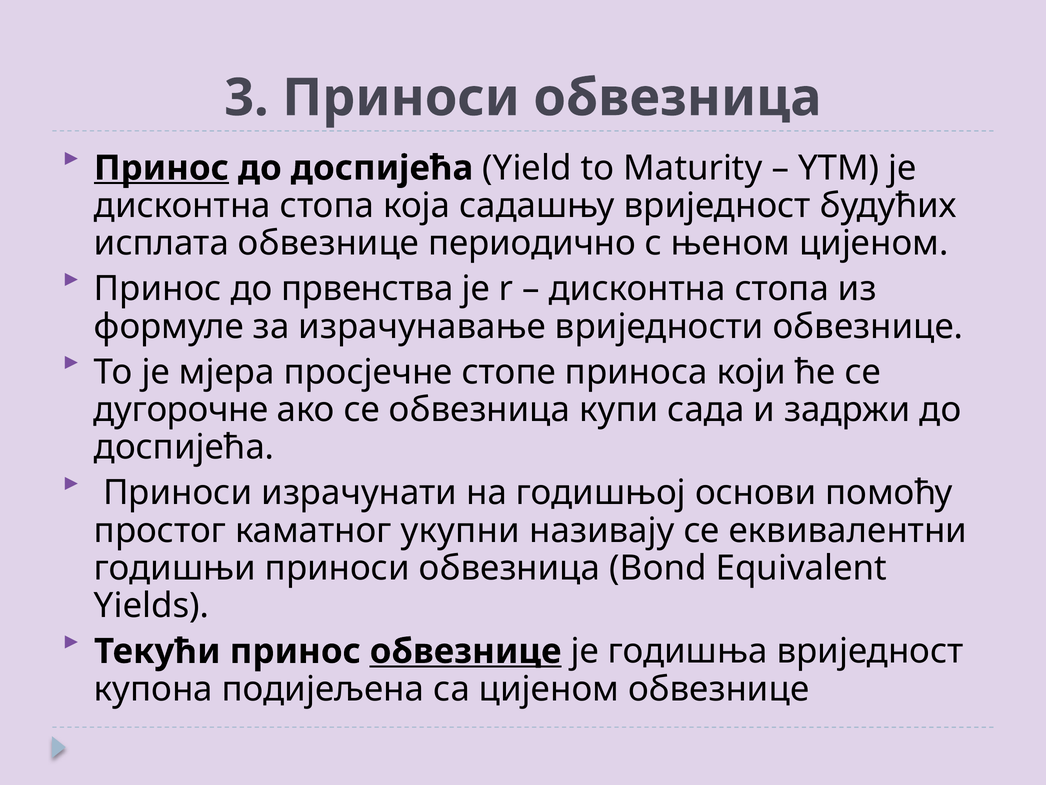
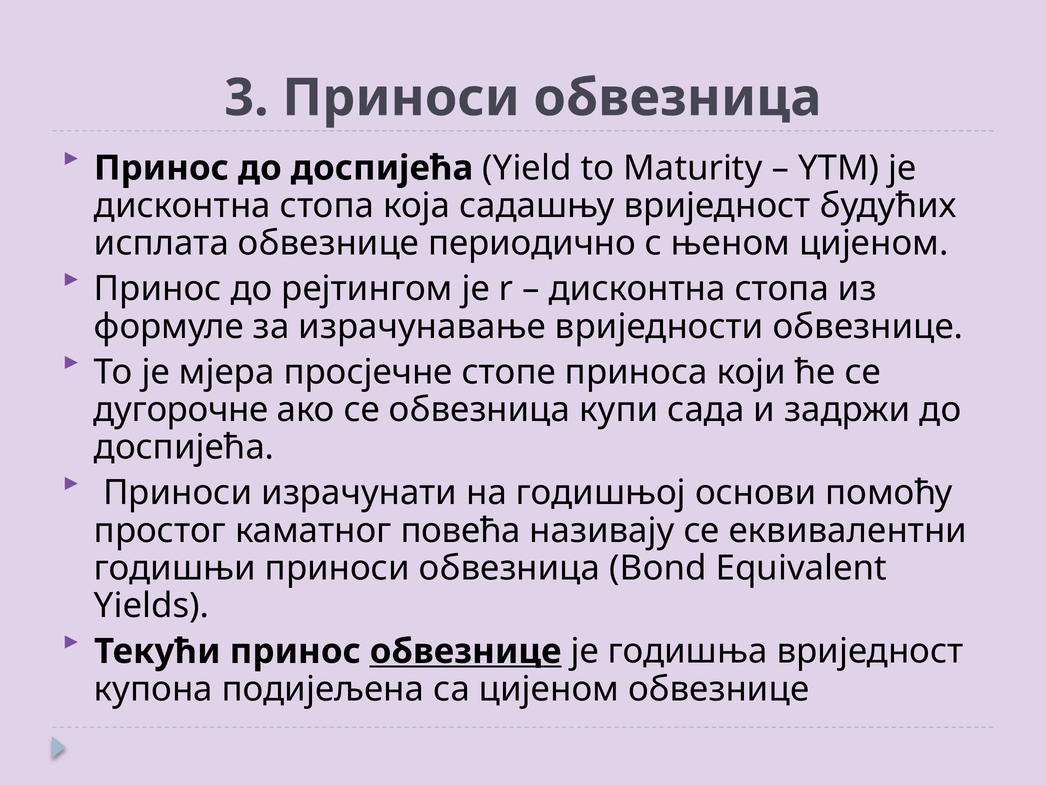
Принос at (161, 168) underline: present -> none
првенства: првенства -> рејтингом
укупни: укупни -> повећа
